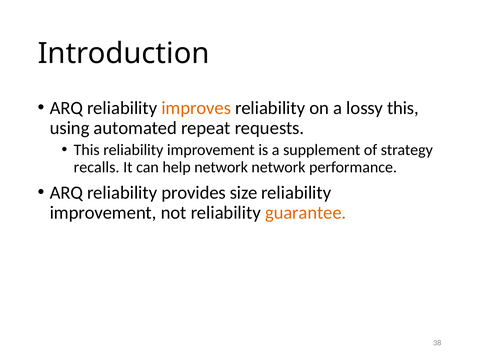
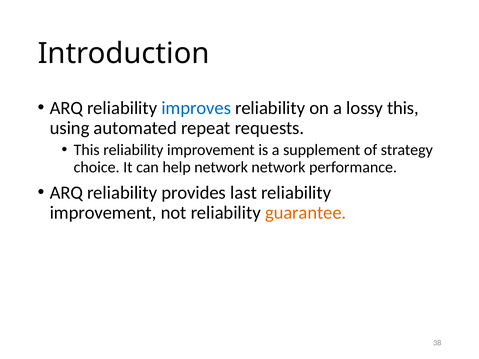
improves colour: orange -> blue
recalls: recalls -> choice
size: size -> last
